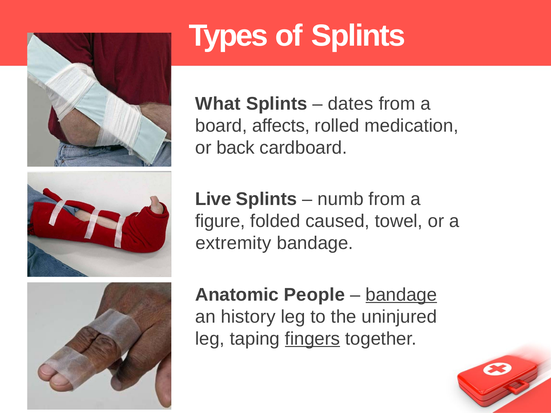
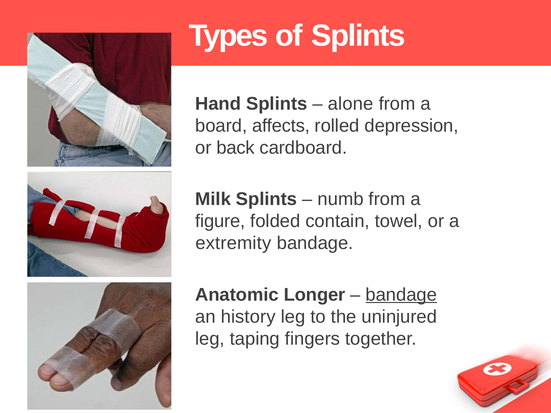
What: What -> Hand
dates: dates -> alone
medication: medication -> depression
Live: Live -> Milk
caused: caused -> contain
People: People -> Longer
fingers underline: present -> none
